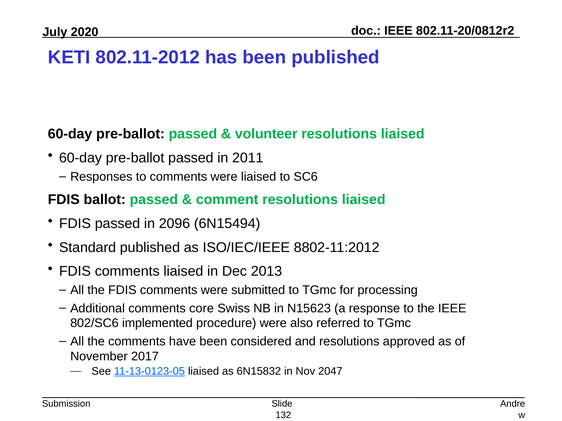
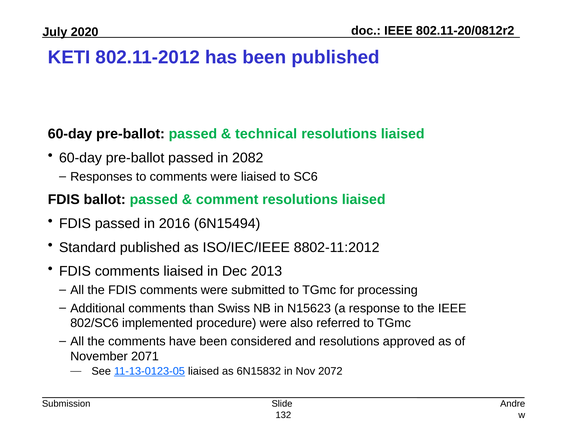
volunteer: volunteer -> technical
2011: 2011 -> 2082
2096: 2096 -> 2016
core: core -> than
2017: 2017 -> 2071
2047: 2047 -> 2072
